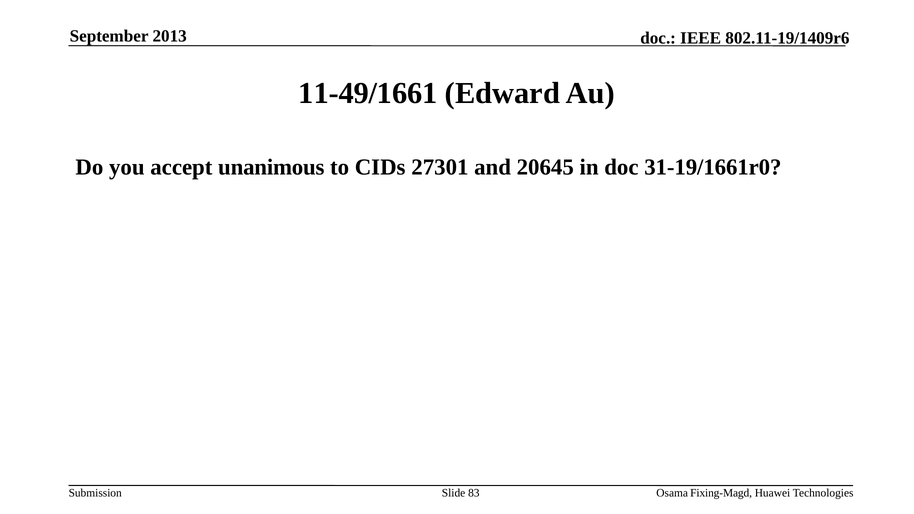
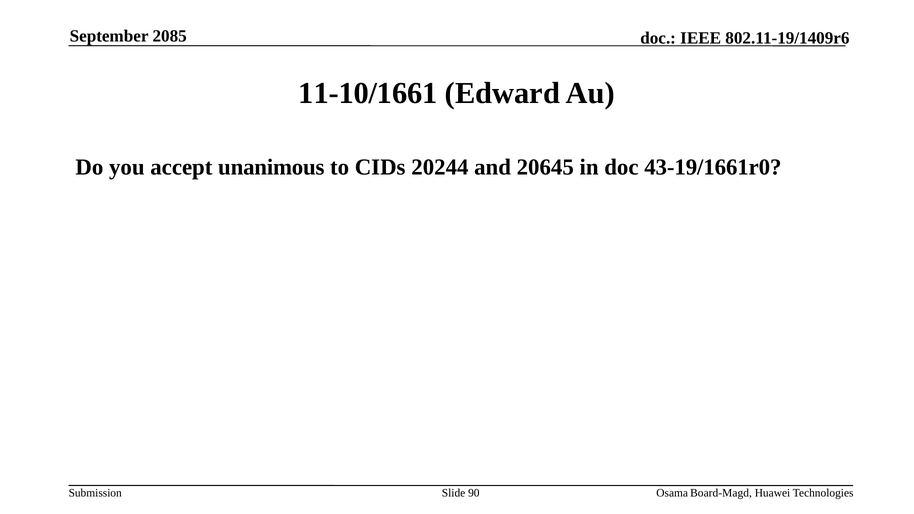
2013: 2013 -> 2085
11-49/1661: 11-49/1661 -> 11-10/1661
27301: 27301 -> 20244
31-19/1661r0: 31-19/1661r0 -> 43-19/1661r0
83: 83 -> 90
Fixing-Magd: Fixing-Magd -> Board-Magd
